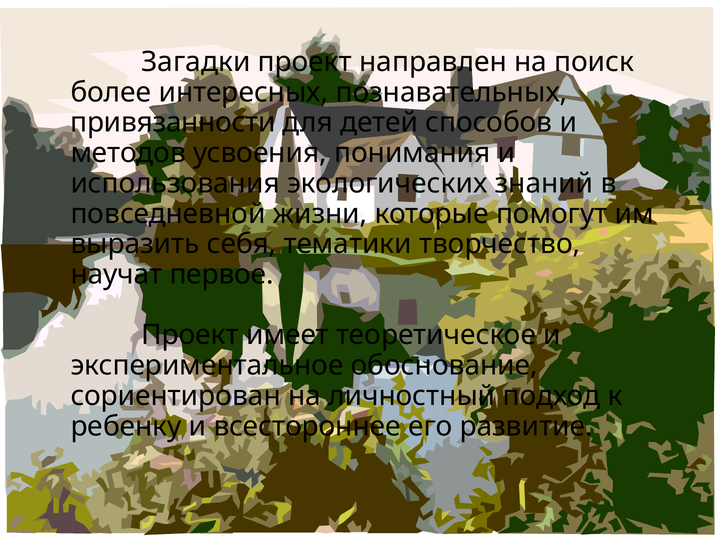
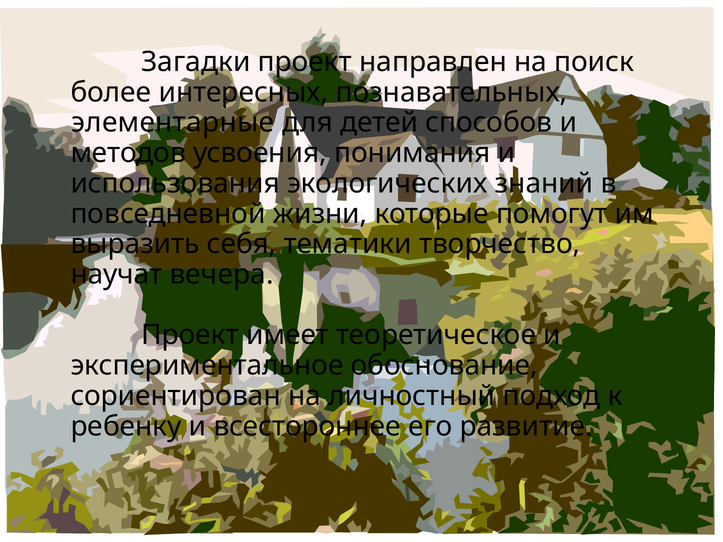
привязанности: привязанности -> элементарные
первое: первое -> вечера
